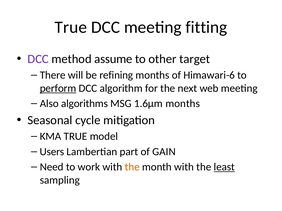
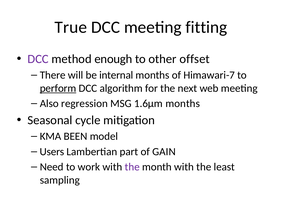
assume: assume -> enough
target: target -> offset
refining: refining -> internal
Himawari-6: Himawari-6 -> Himawari-7
algorithms: algorithms -> regression
KMA TRUE: TRUE -> BEEN
the at (132, 167) colour: orange -> purple
least underline: present -> none
